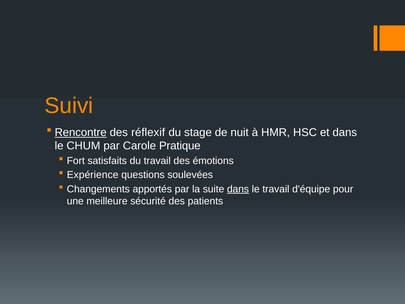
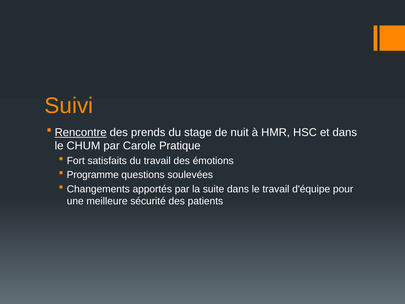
réflexif: réflexif -> prends
Expérience: Expérience -> Programme
dans at (238, 189) underline: present -> none
